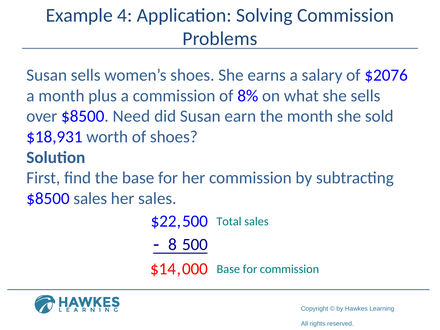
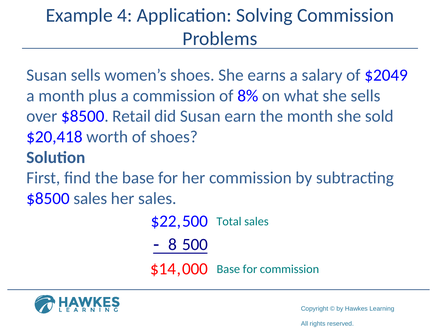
$2076: $2076 -> $2049
Need: Need -> Retail
$18,931: $18,931 -> $20,418
